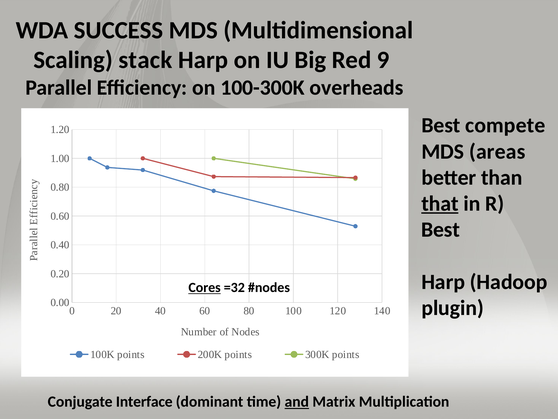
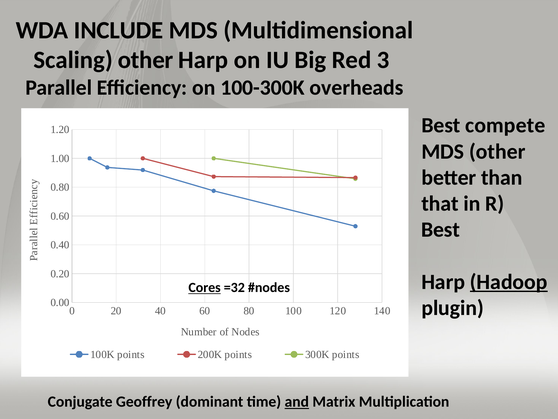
SUCCESS: SUCCESS -> INCLUDE
Scaling stack: stack -> other
9: 9 -> 3
MDS areas: areas -> other
that underline: present -> none
Hadoop underline: none -> present
Interface: Interface -> Geoffrey
